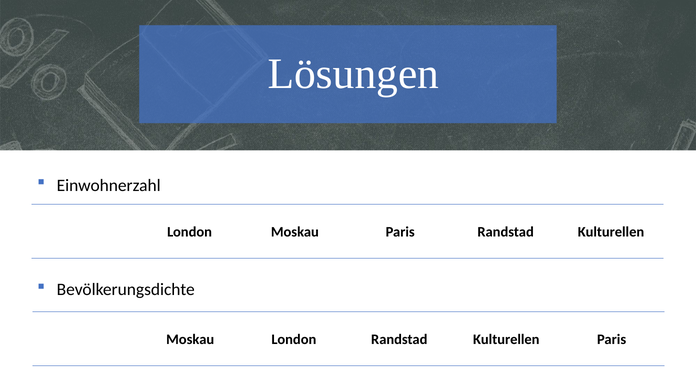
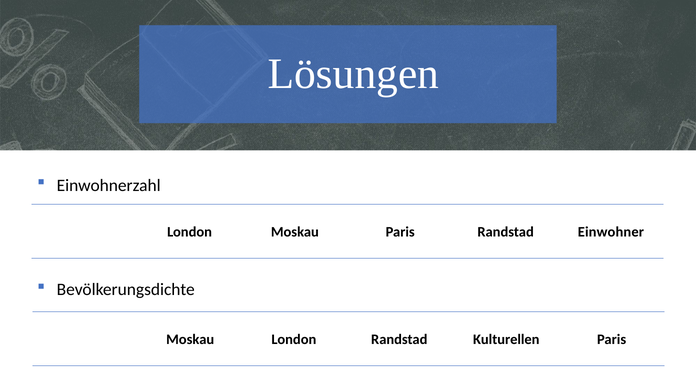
Paris Randstad Kulturellen: Kulturellen -> Einwohner
